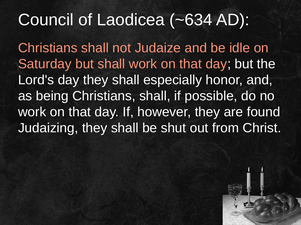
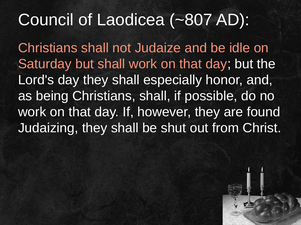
~634: ~634 -> ~807
